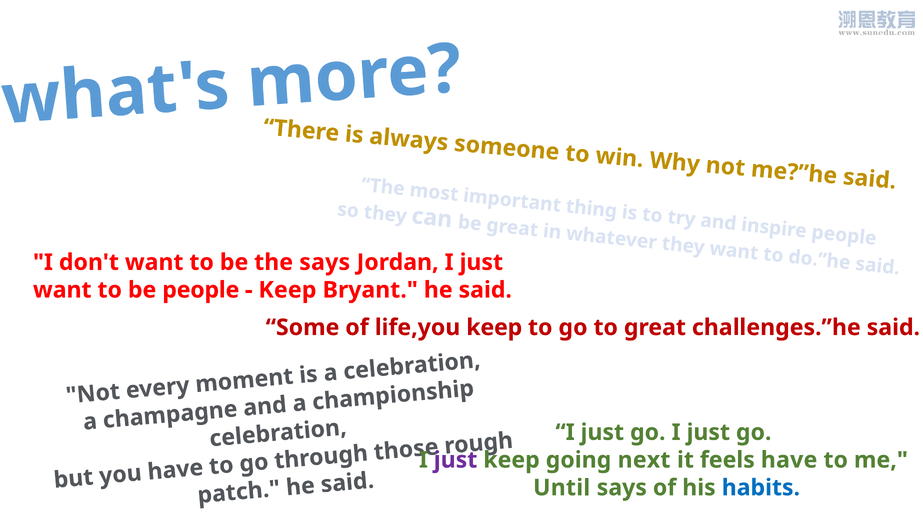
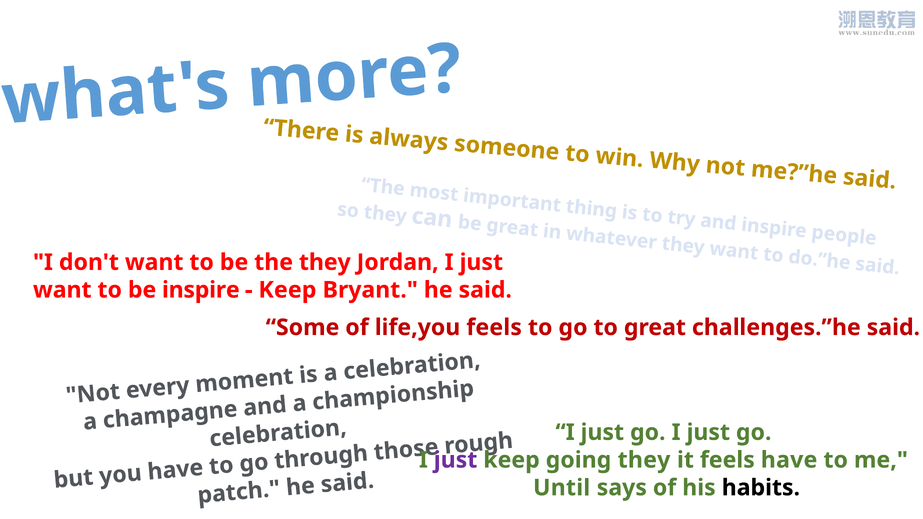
the says: says -> they
be people: people -> inspire
life,you keep: keep -> feels
going next: next -> they
habits colour: blue -> black
